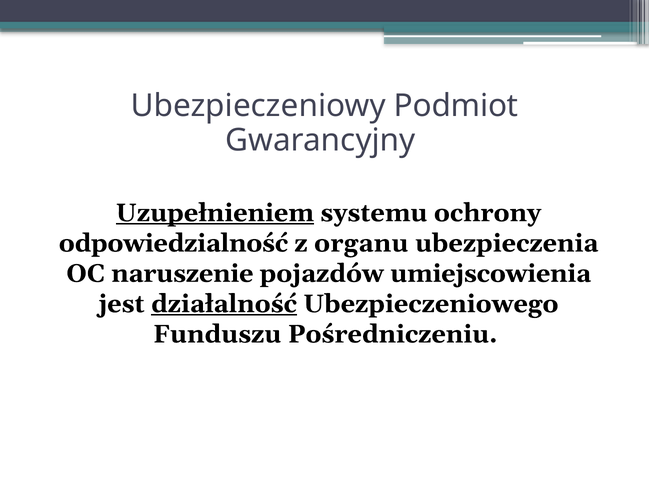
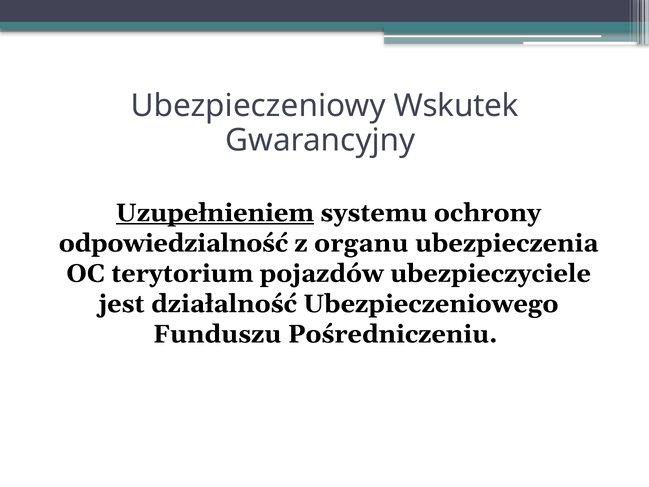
Podmiot: Podmiot -> Wskutek
naruszenie: naruszenie -> terytorium
umiejscowienia: umiejscowienia -> ubezpieczyciele
działalność underline: present -> none
